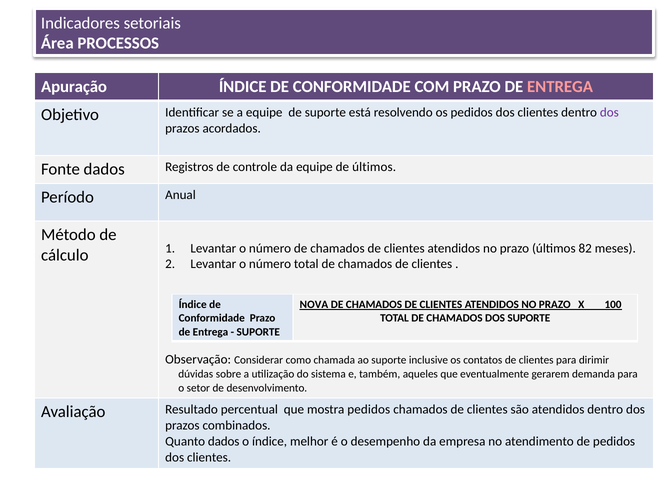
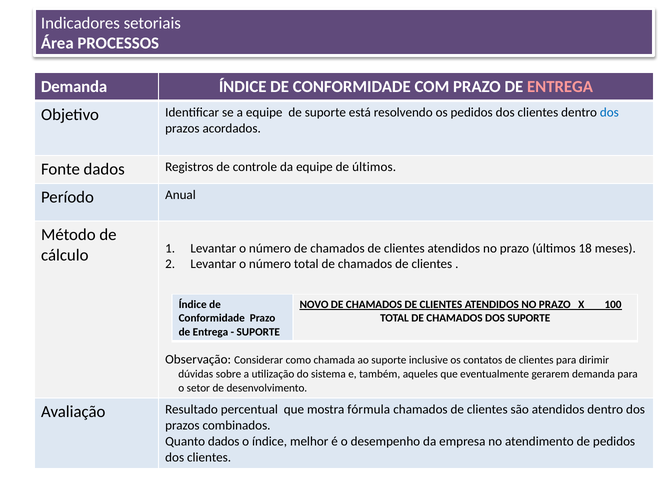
Apuração at (74, 87): Apuração -> Demanda
dos at (609, 112) colour: purple -> blue
82: 82 -> 18
NOVA: NOVA -> NOVO
mostra pedidos: pedidos -> fórmula
